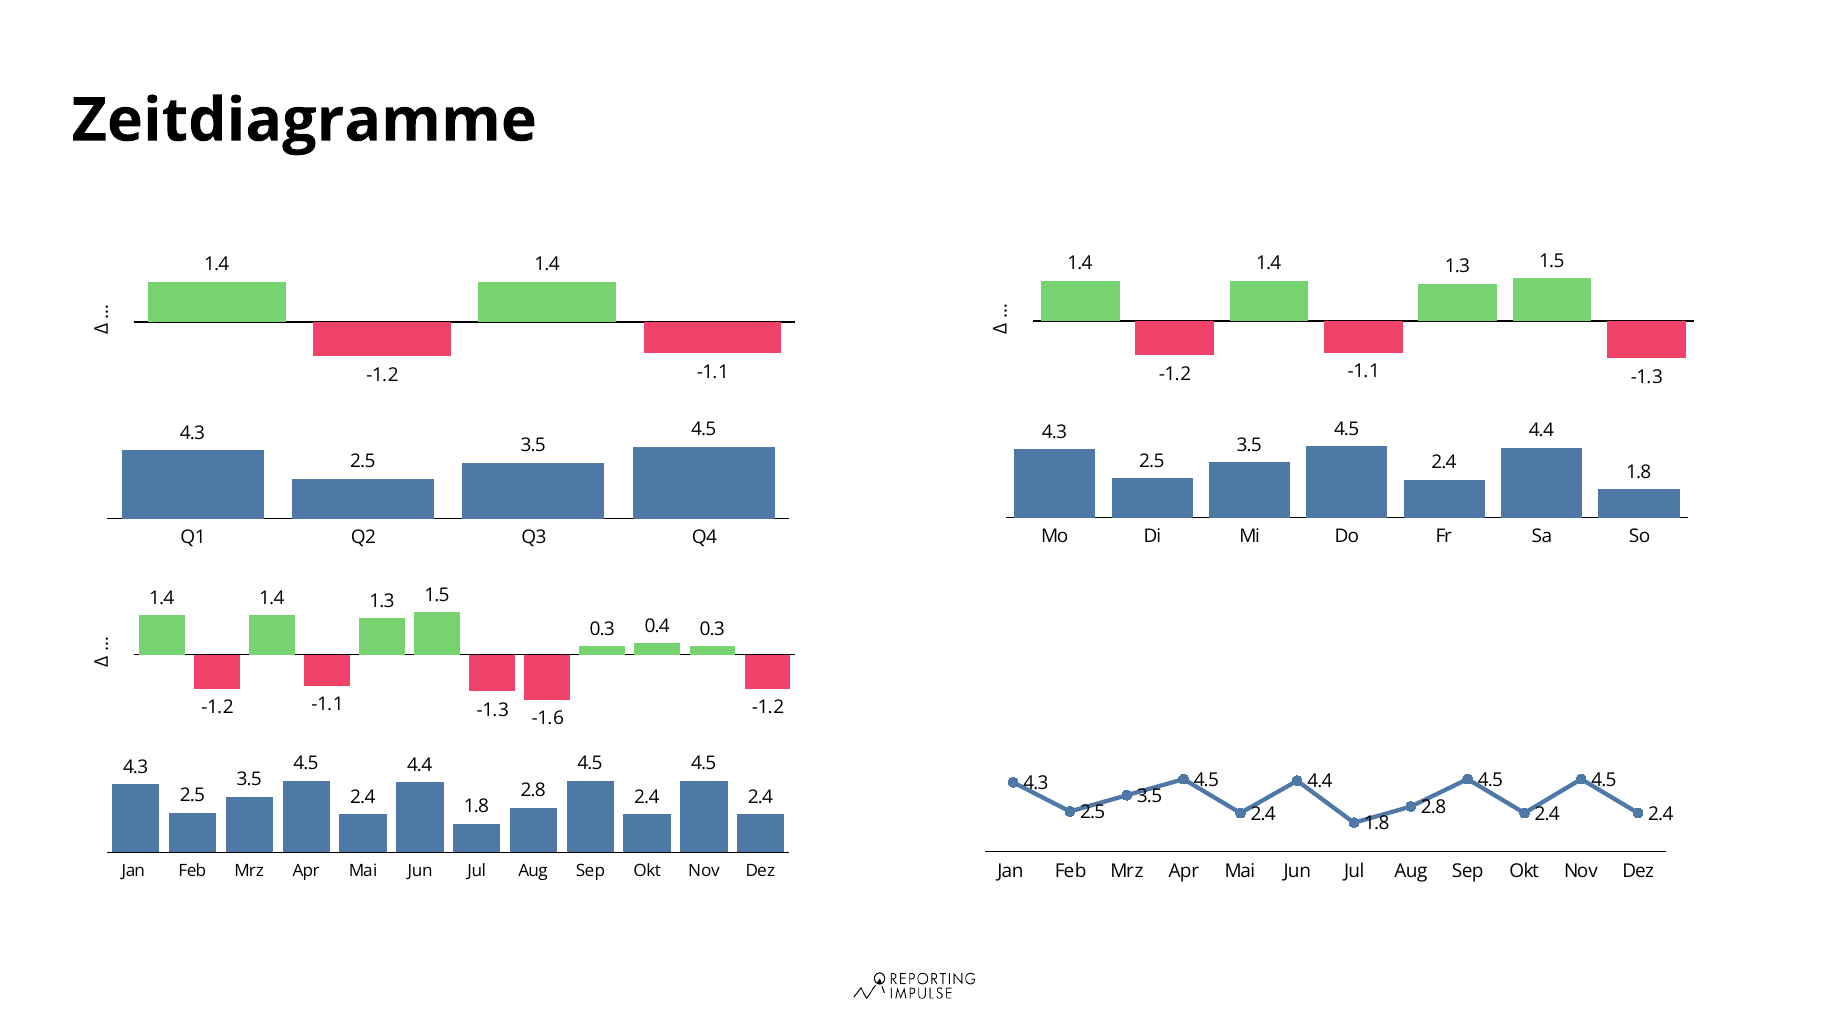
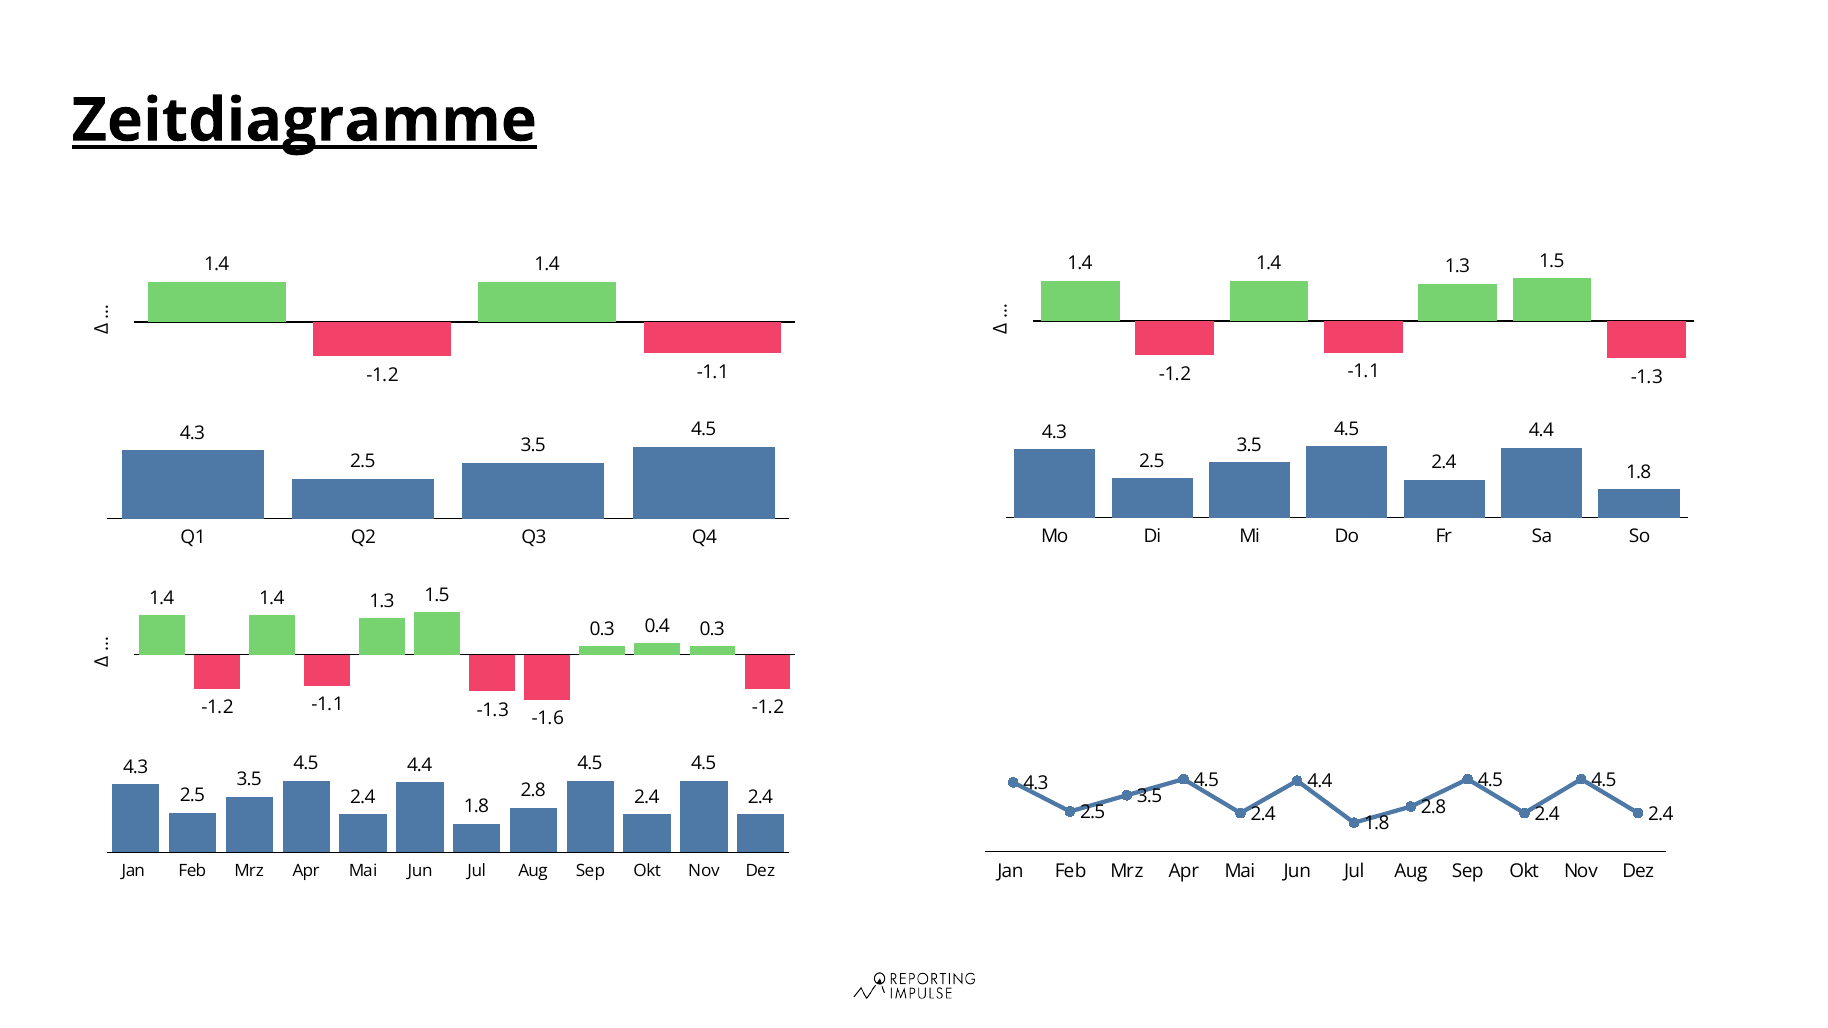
Zeitdiagramme underline: none -> present
